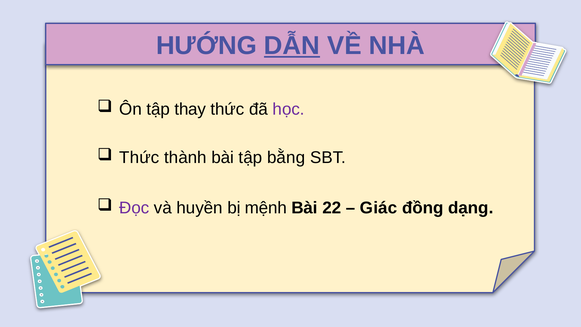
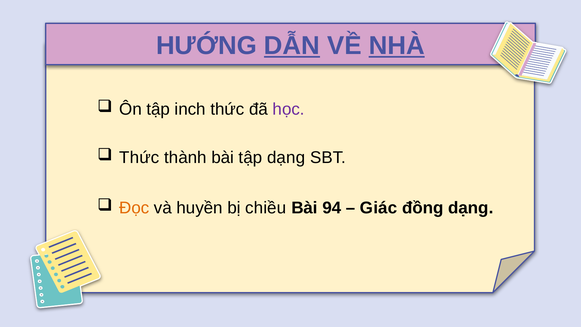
NHÀ underline: none -> present
thay: thay -> inch
tập bằng: bằng -> dạng
Đọc colour: purple -> orange
mệnh: mệnh -> chiều
22: 22 -> 94
